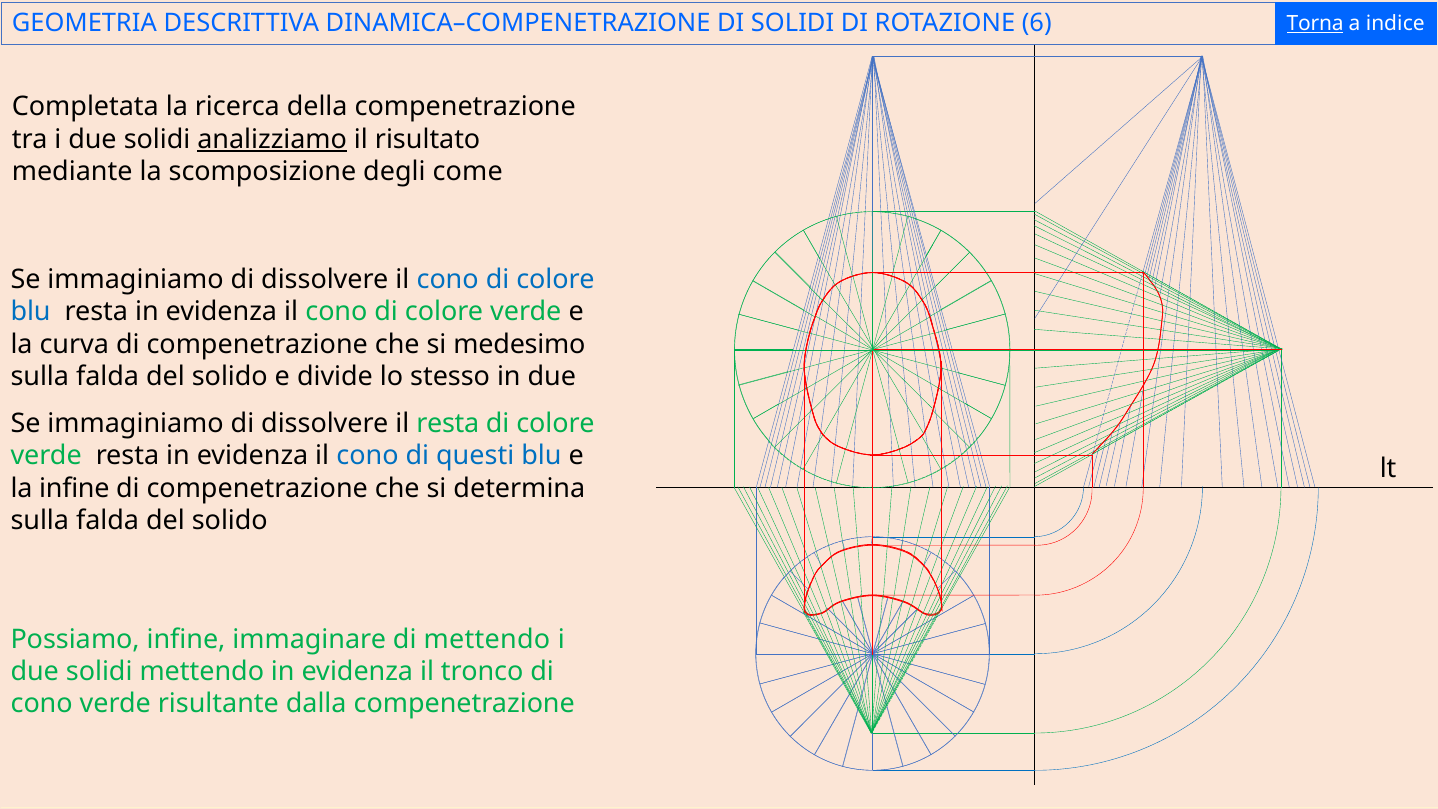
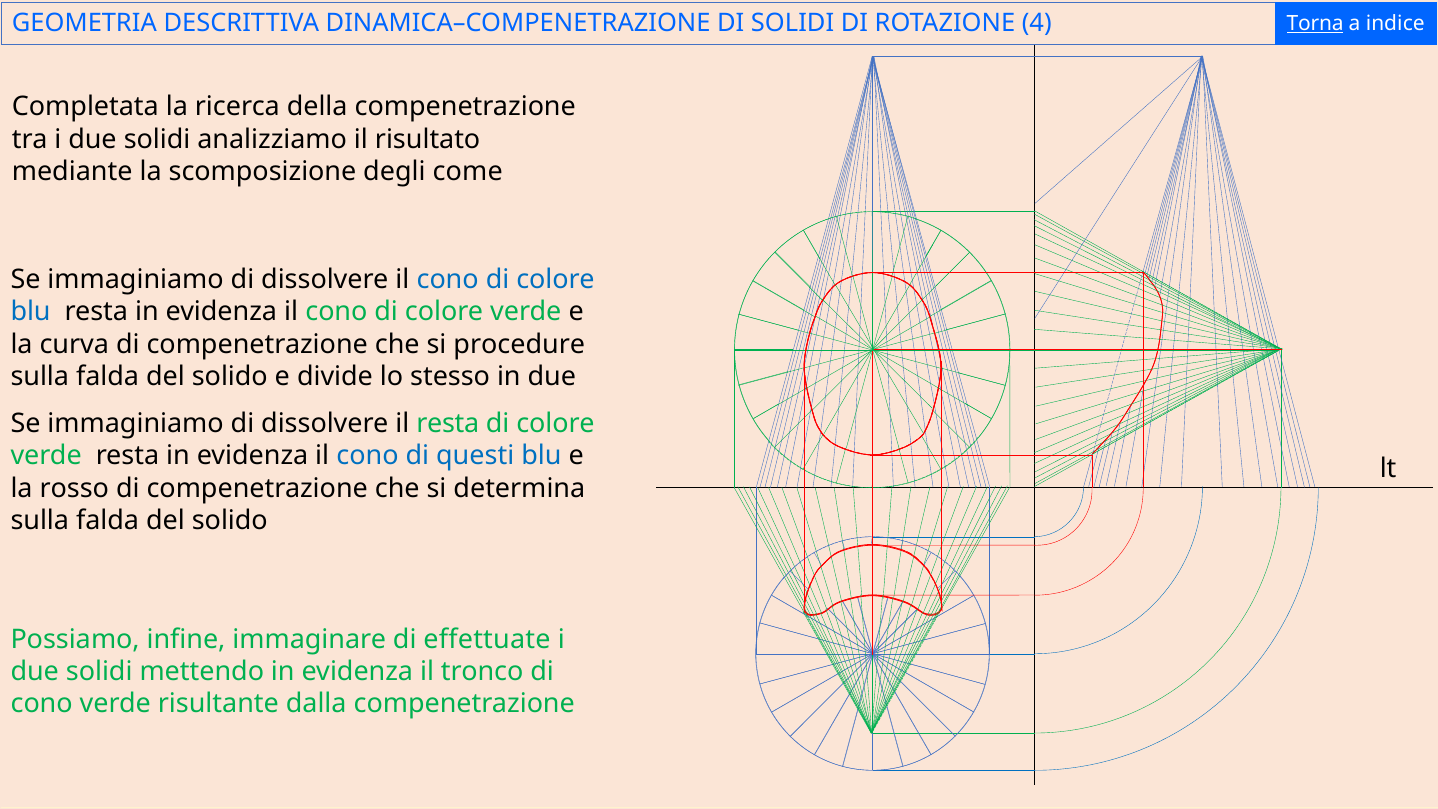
6: 6 -> 4
analizziamo underline: present -> none
medesimo: medesimo -> procedure
la infine: infine -> rosso
di mettendo: mettendo -> effettuate
